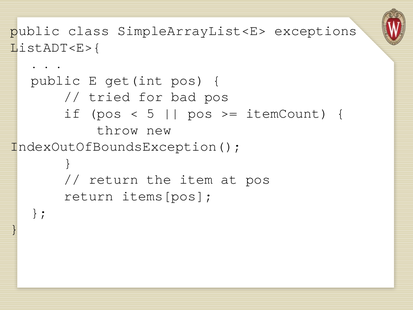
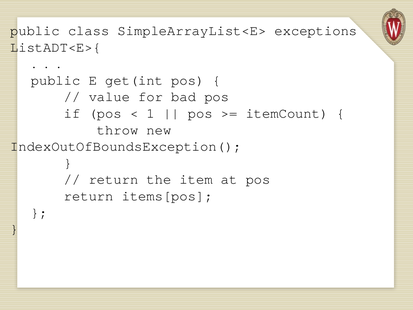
tried: tried -> value
5: 5 -> 1
